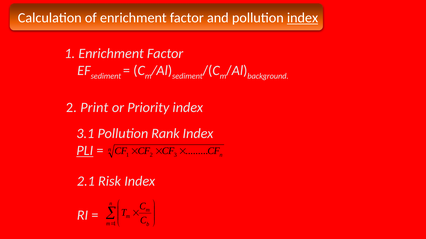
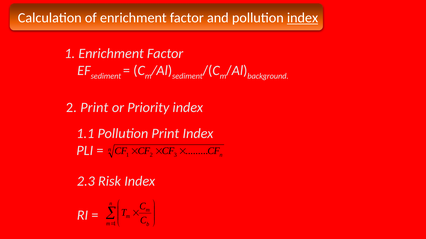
3.1: 3.1 -> 1.1
Pollution Rank: Rank -> Print
PLI underline: present -> none
2.1: 2.1 -> 2.3
